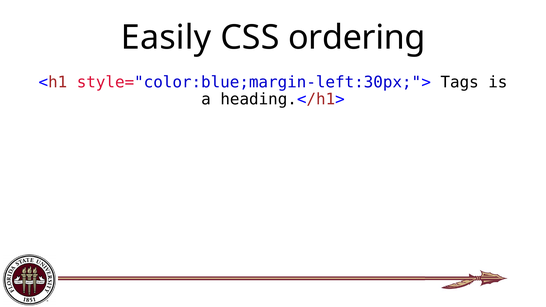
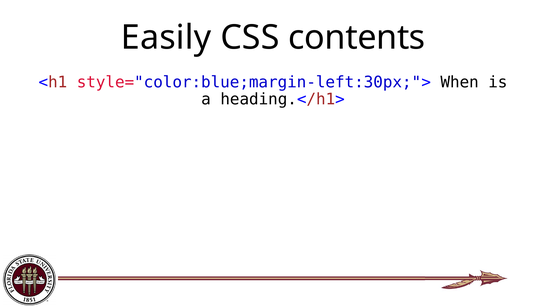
ordering: ordering -> contents
Tags: Tags -> When
